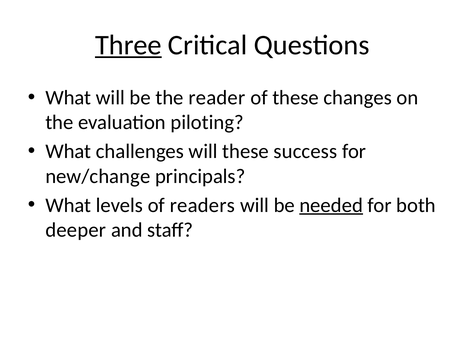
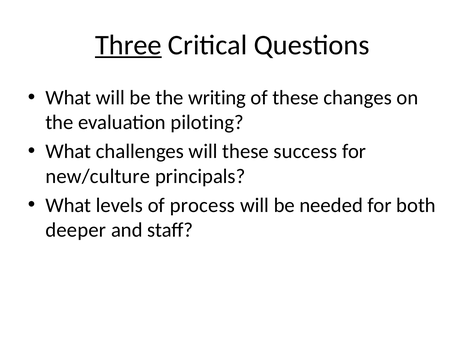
reader: reader -> writing
new/change: new/change -> new/culture
readers: readers -> process
needed underline: present -> none
